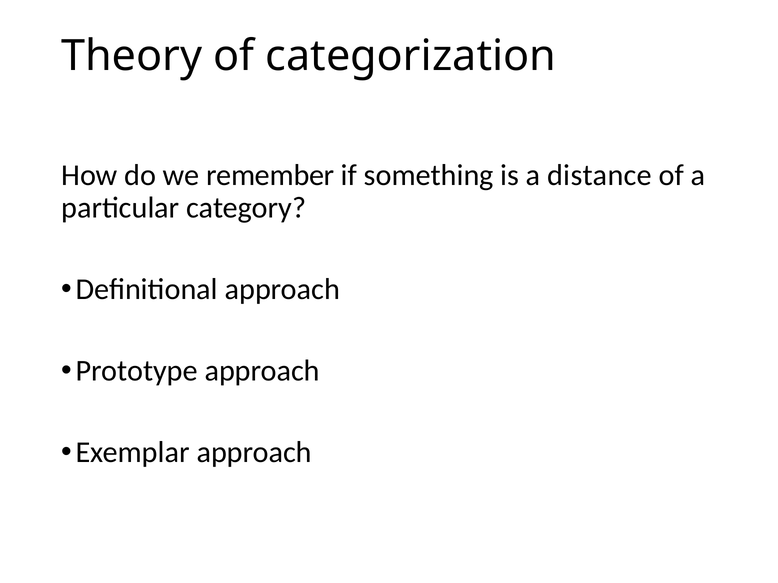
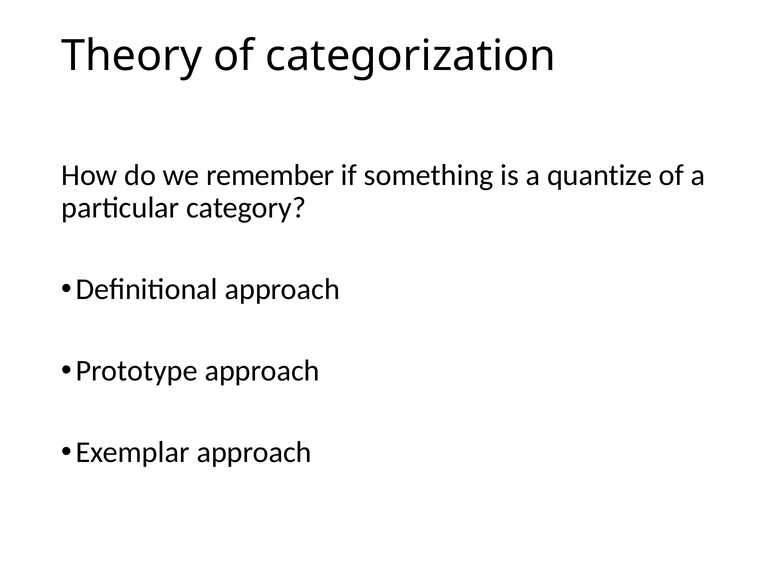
distance: distance -> quantize
